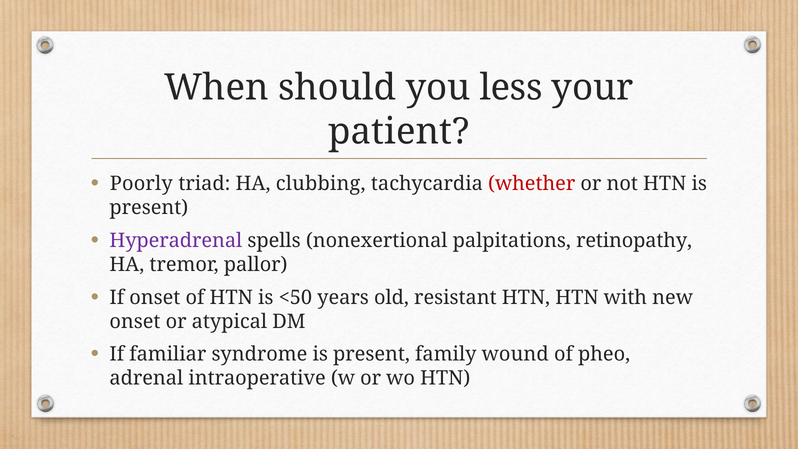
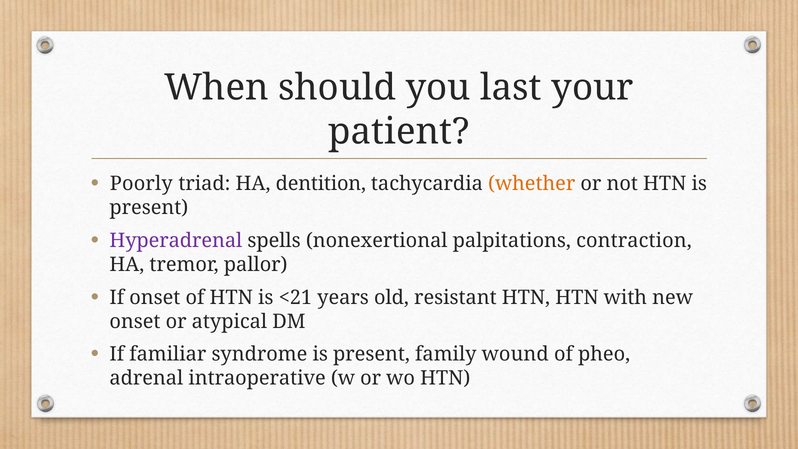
less: less -> last
clubbing: clubbing -> dentition
whether colour: red -> orange
retinopathy: retinopathy -> contraction
<50: <50 -> <21
